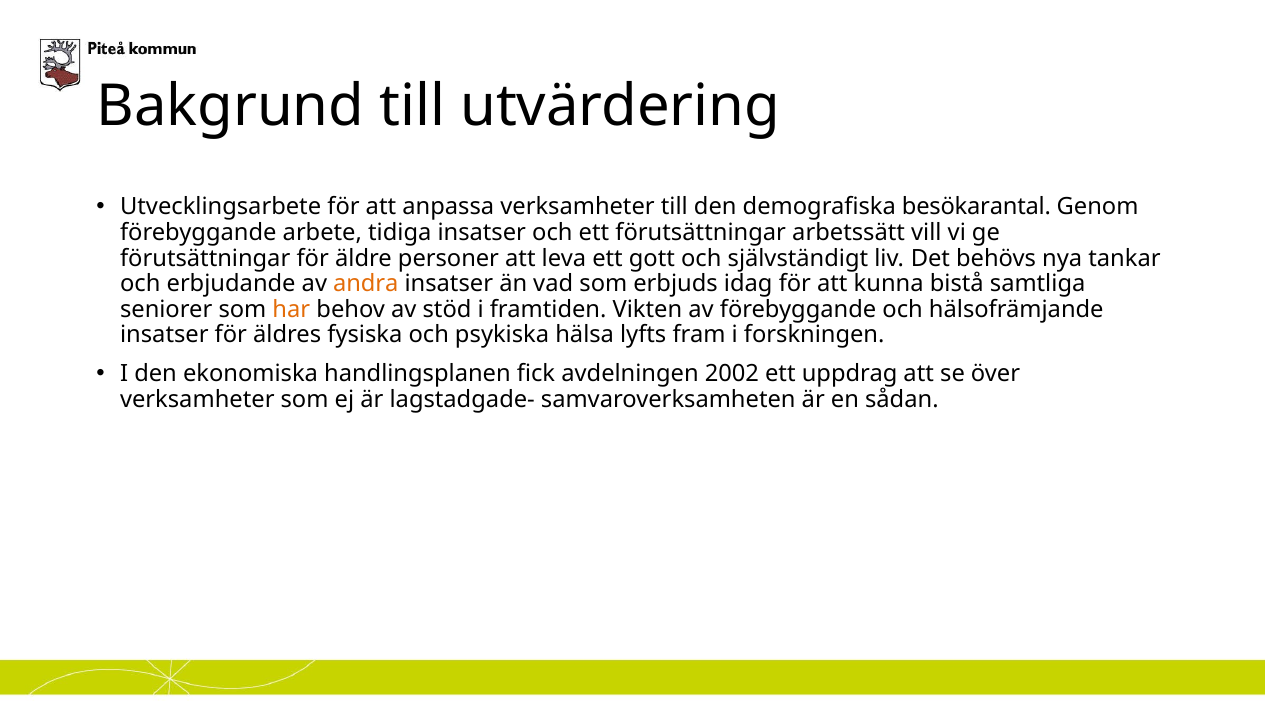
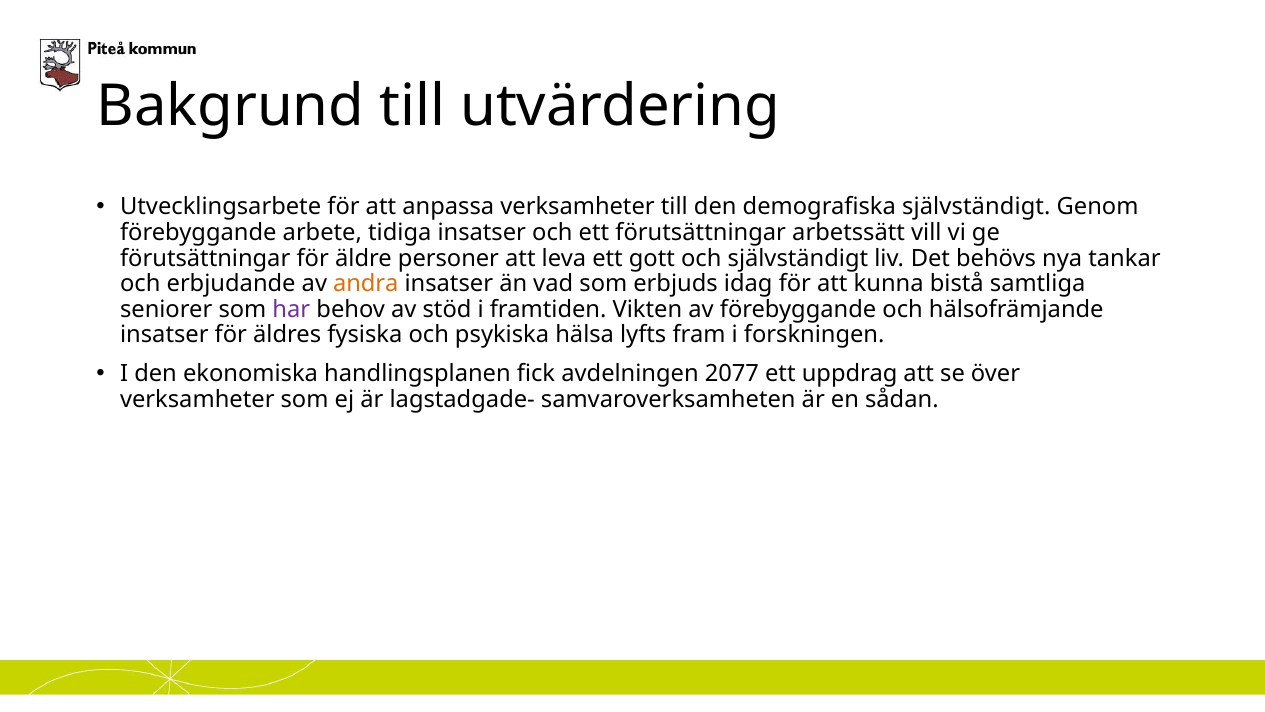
demografiska besökarantal: besökarantal -> självständigt
har colour: orange -> purple
2002: 2002 -> 2077
